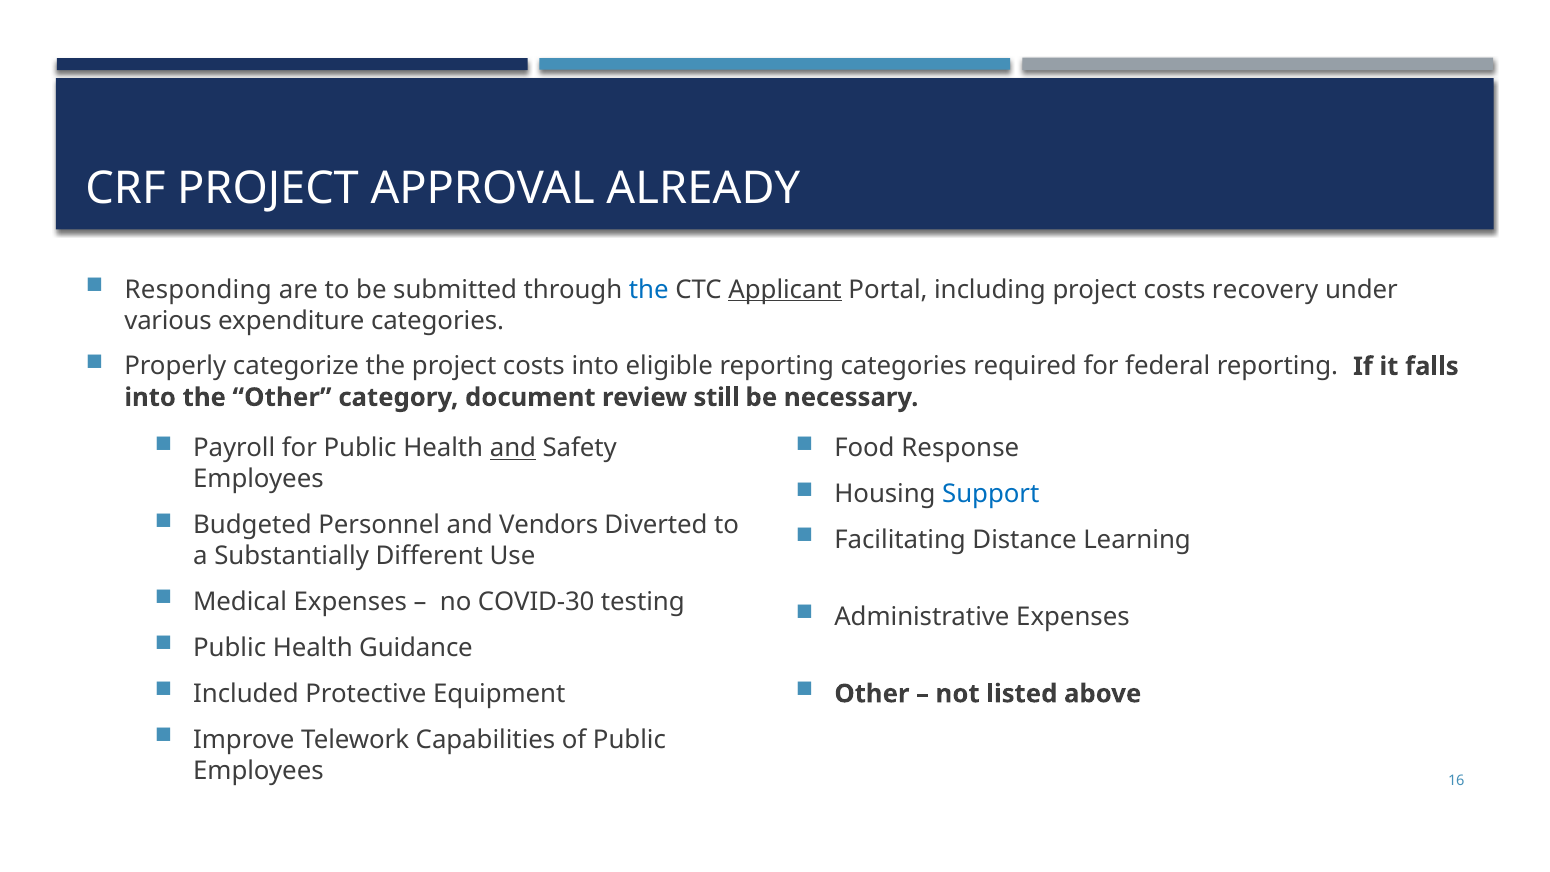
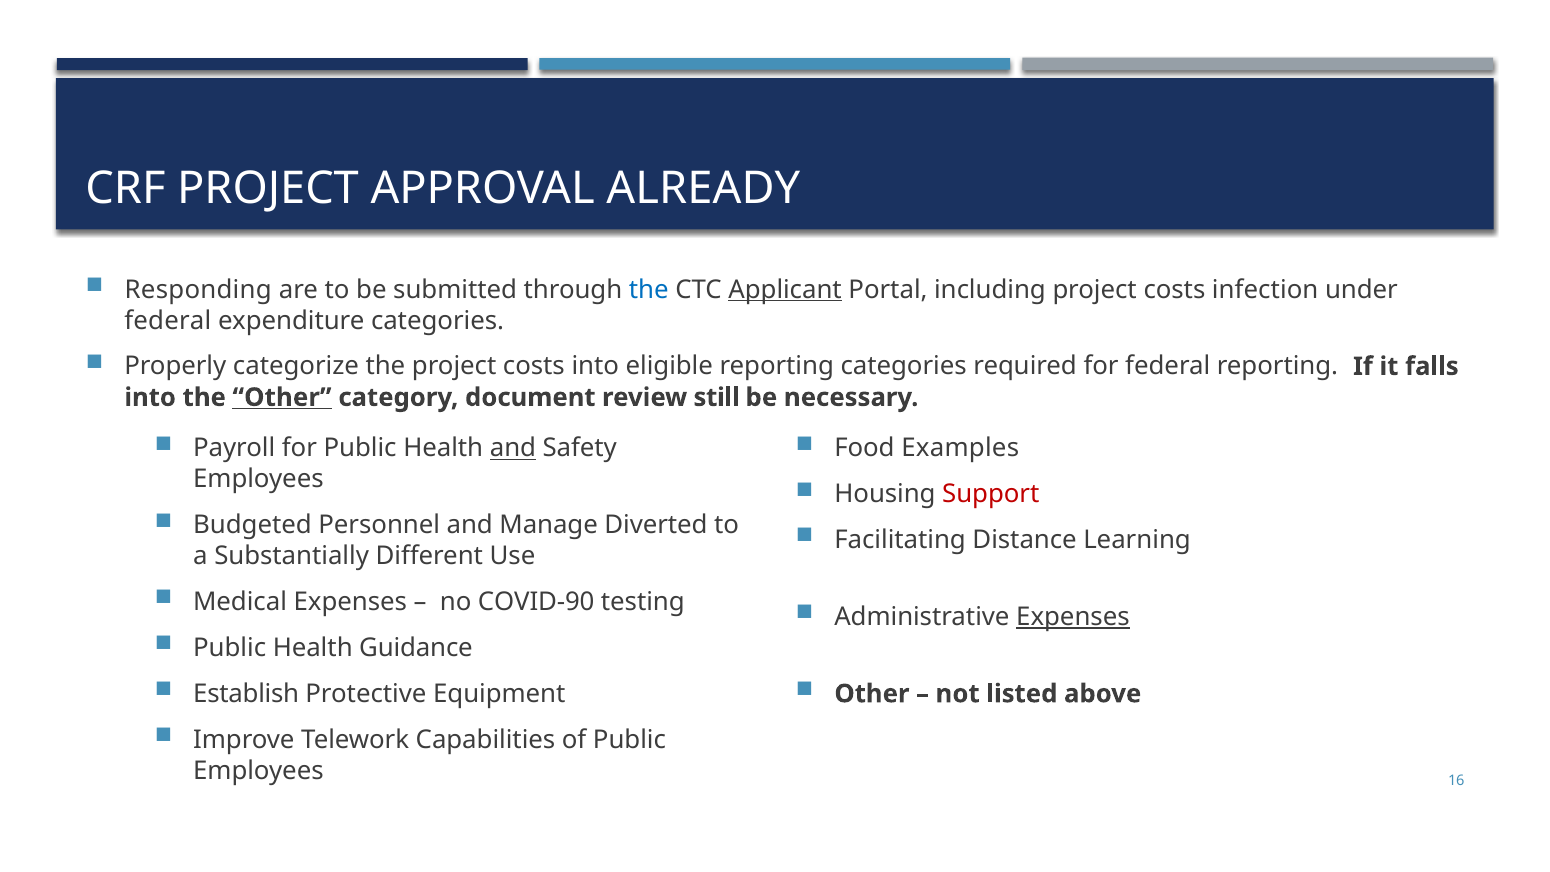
recovery: recovery -> infection
various at (168, 321): various -> federal
Other at (282, 397) underline: none -> present
Response: Response -> Examples
Support colour: blue -> red
Vendors: Vendors -> Manage
COVID-30: COVID-30 -> COVID-90
Expenses at (1073, 617) underline: none -> present
Included: Included -> Establish
